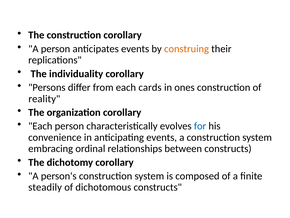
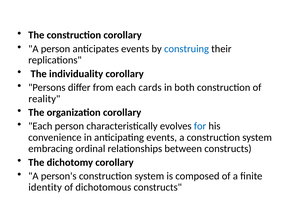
construing colour: orange -> blue
ones: ones -> both
steadily: steadily -> identity
